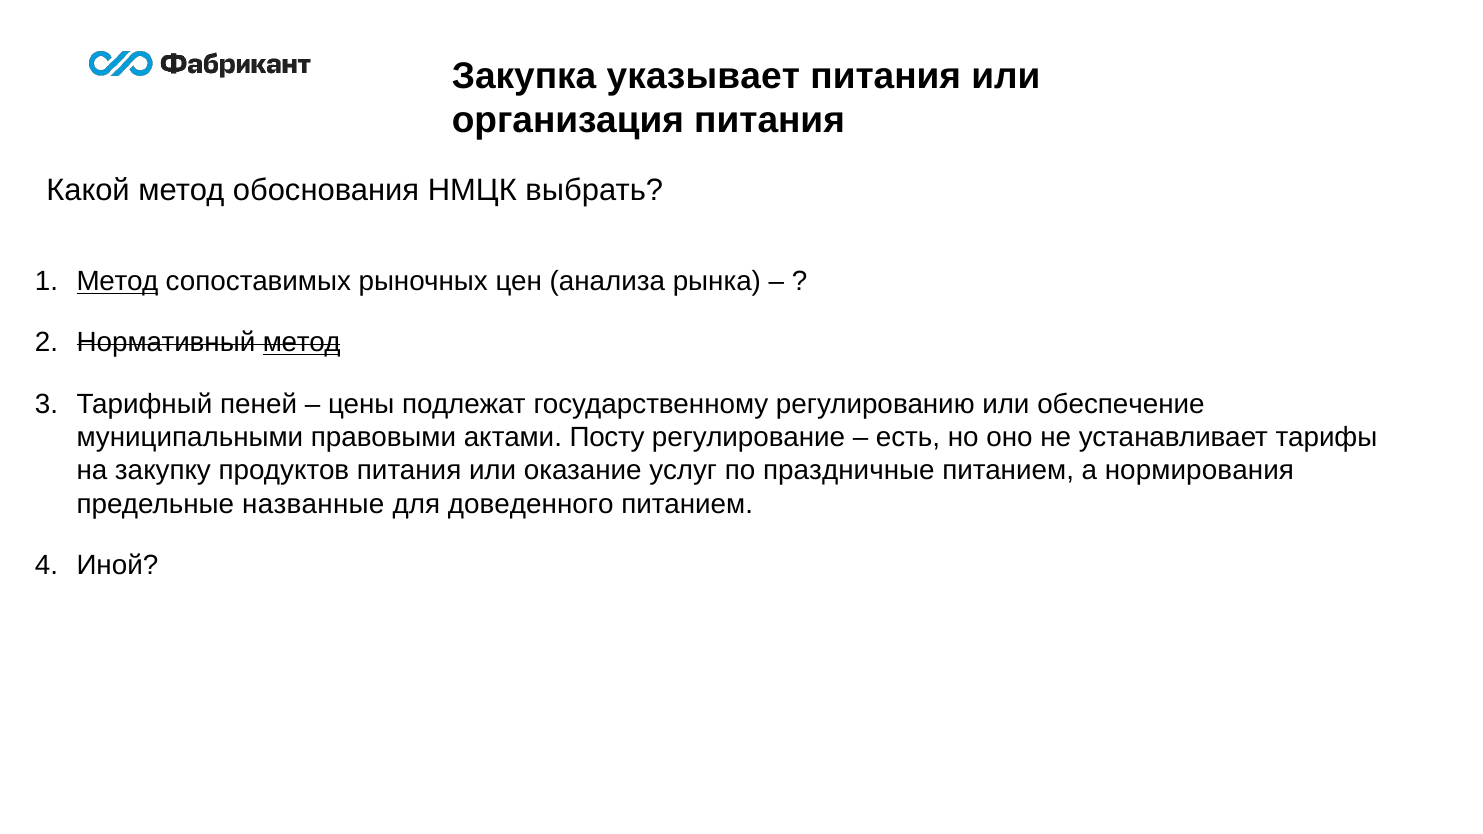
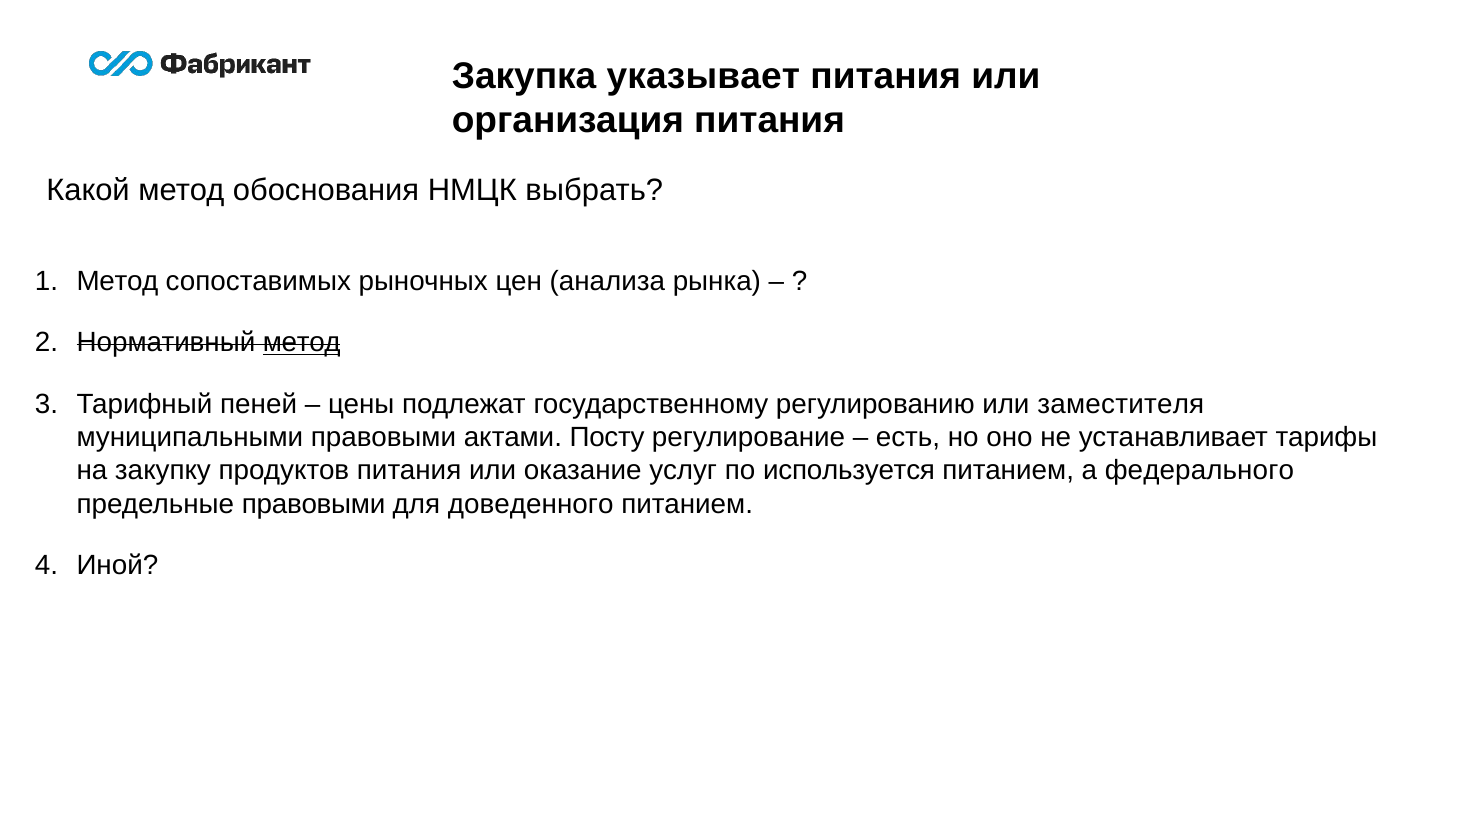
Метод at (117, 282) underline: present -> none
обеспечение: обеспечение -> заместителя
праздничные: праздничные -> используется
нормирования: нормирования -> федерального
предельные названные: названные -> правовыми
